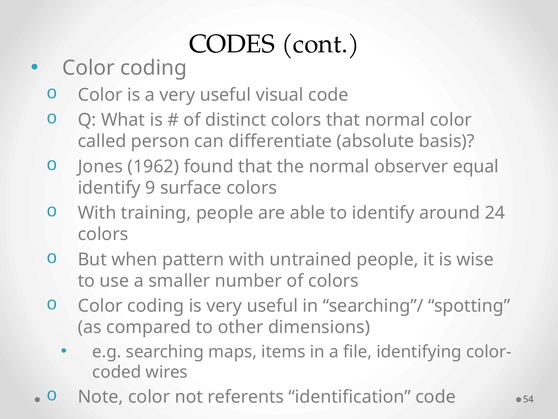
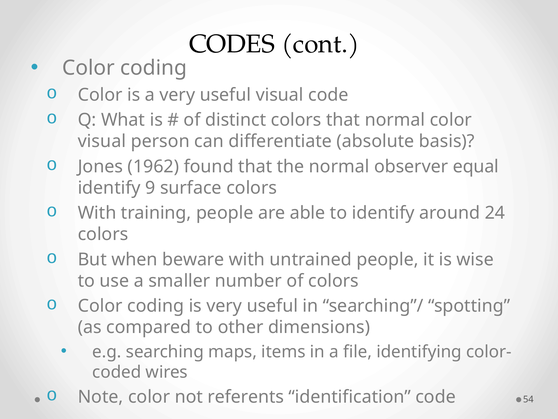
called at (102, 141): called -> visual
pattern: pattern -> beware
